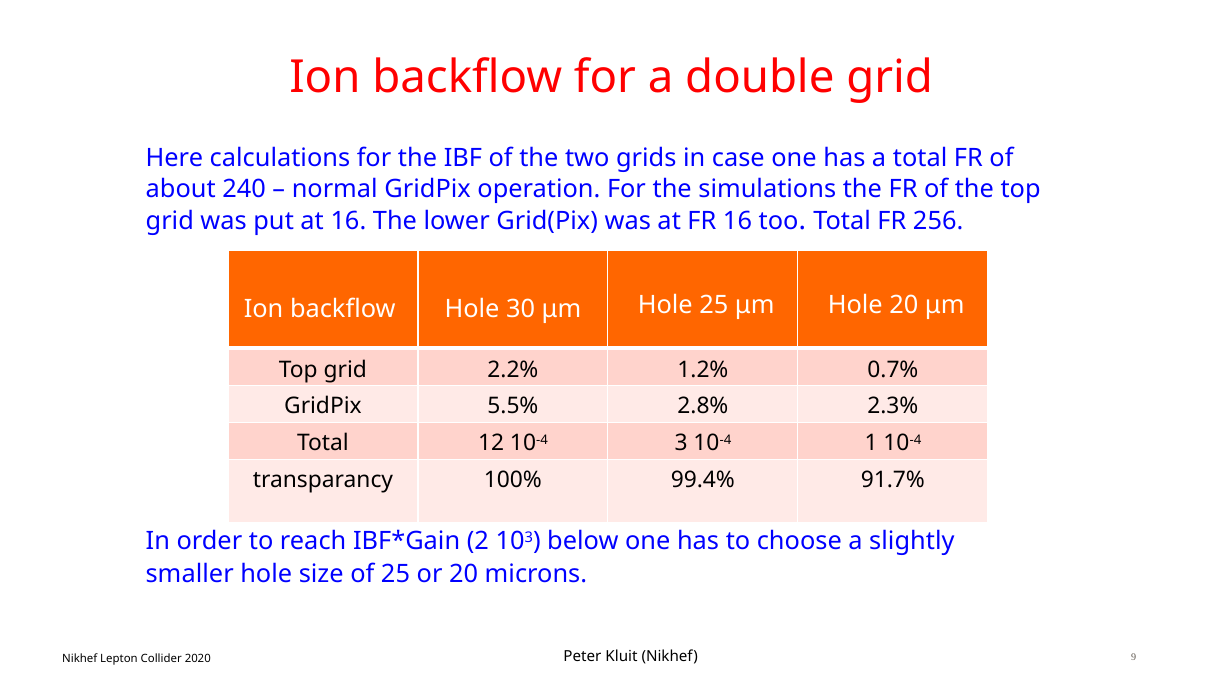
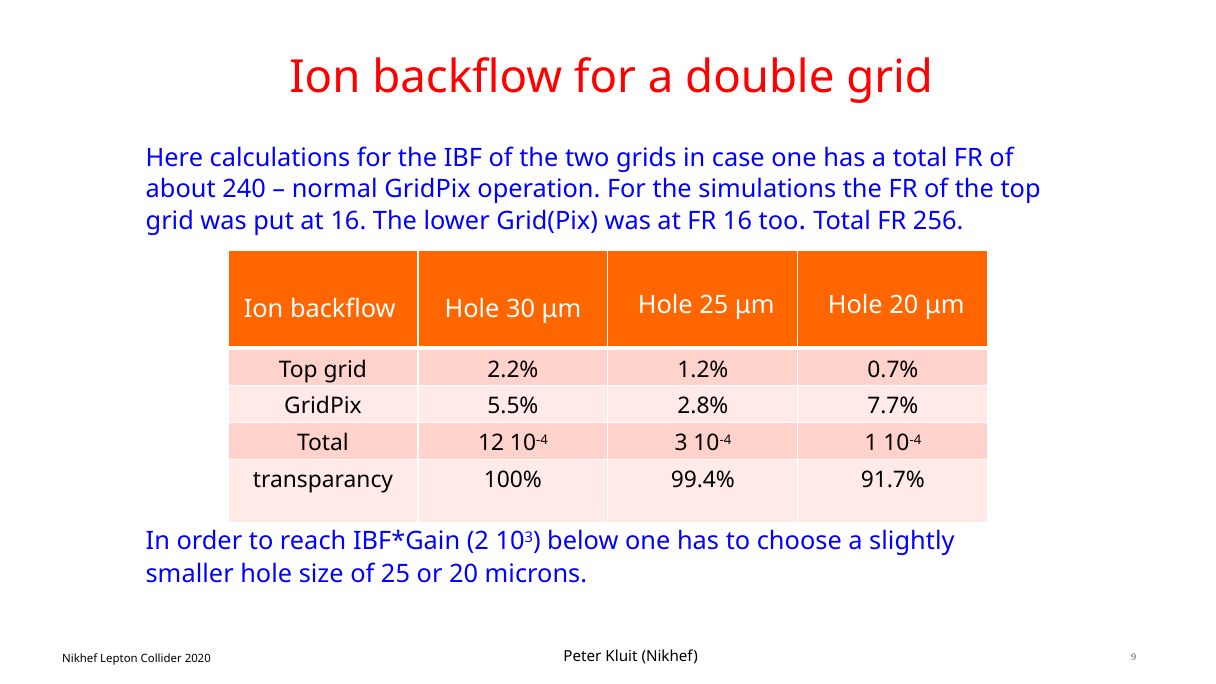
2.3%: 2.3% -> 7.7%
